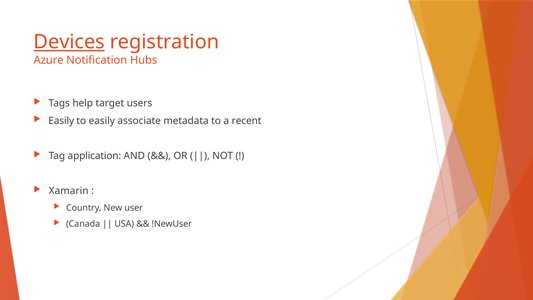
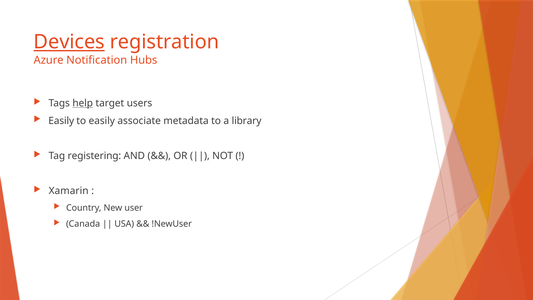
help underline: none -> present
recent: recent -> library
application: application -> registering
